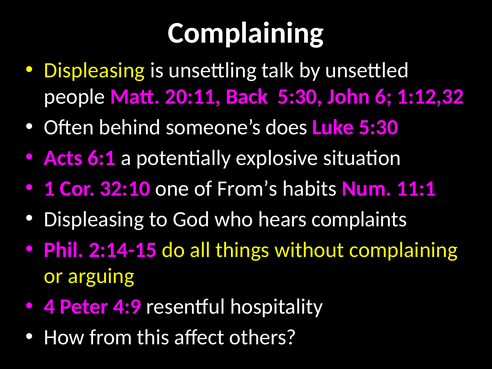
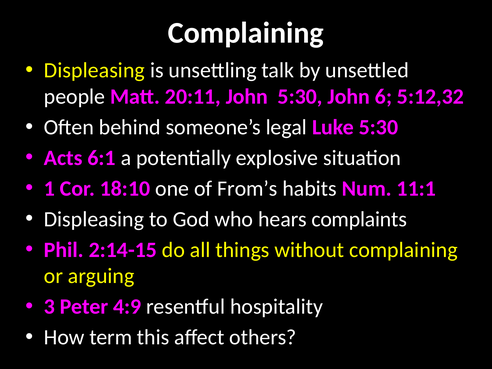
20:11 Back: Back -> John
1:12,32: 1:12,32 -> 5:12,32
does: does -> legal
32:10: 32:10 -> 18:10
4: 4 -> 3
from: from -> term
